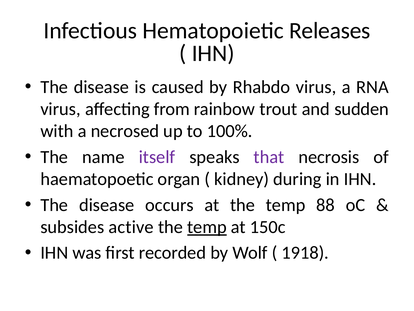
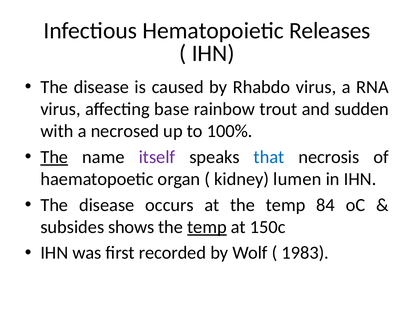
from: from -> base
The at (54, 157) underline: none -> present
that colour: purple -> blue
during: during -> lumen
88: 88 -> 84
active: active -> shows
1918: 1918 -> 1983
